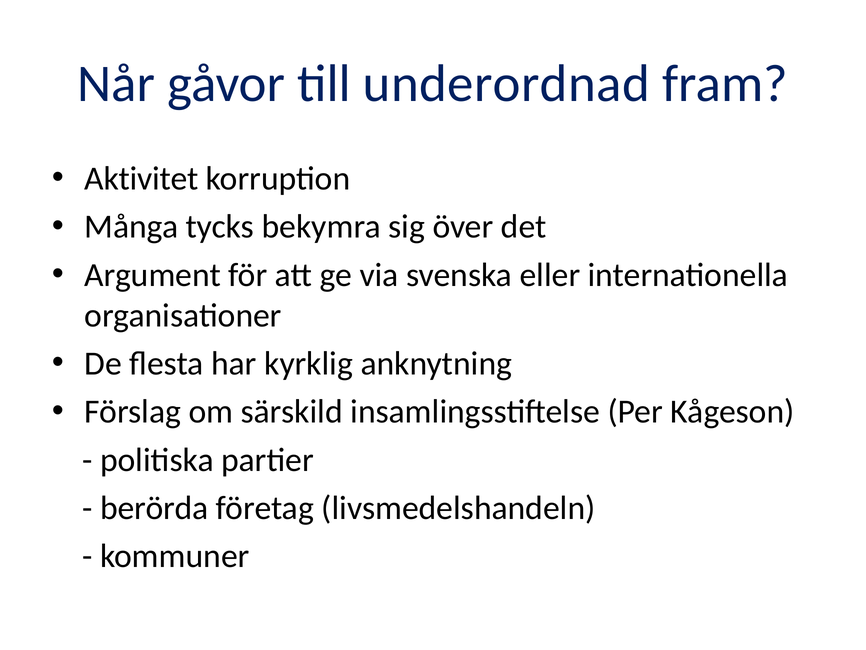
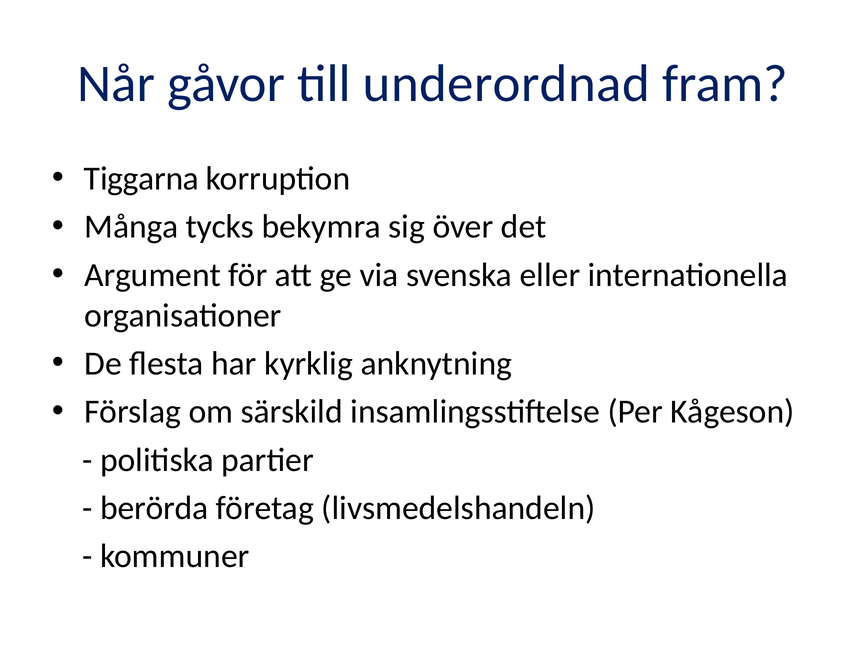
Aktivitet: Aktivitet -> Tiggarna
